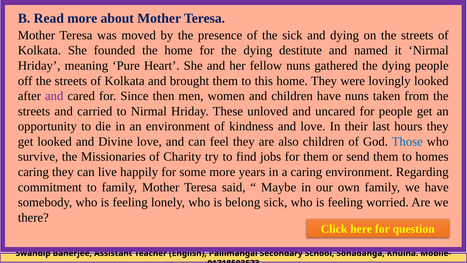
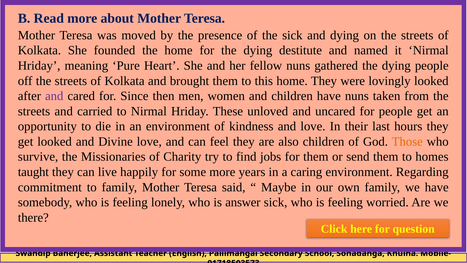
Those colour: blue -> orange
caring at (33, 172): caring -> taught
belong: belong -> answer
